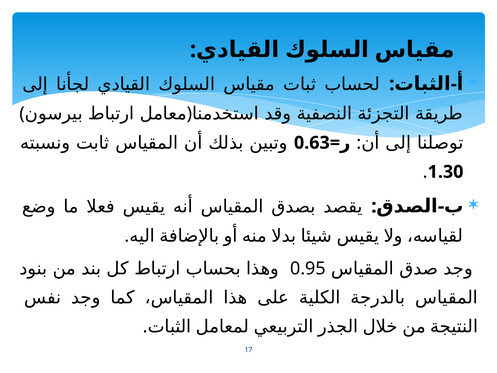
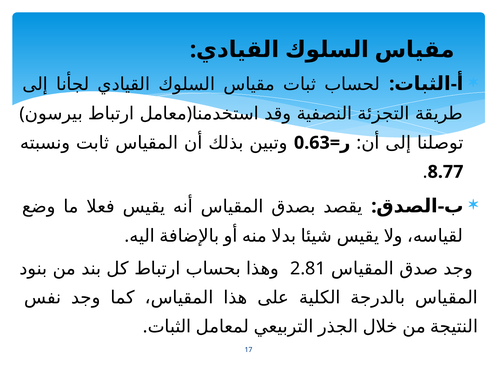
1.30: 1.30 -> 8.77
0.95: 0.95 -> 2.81
